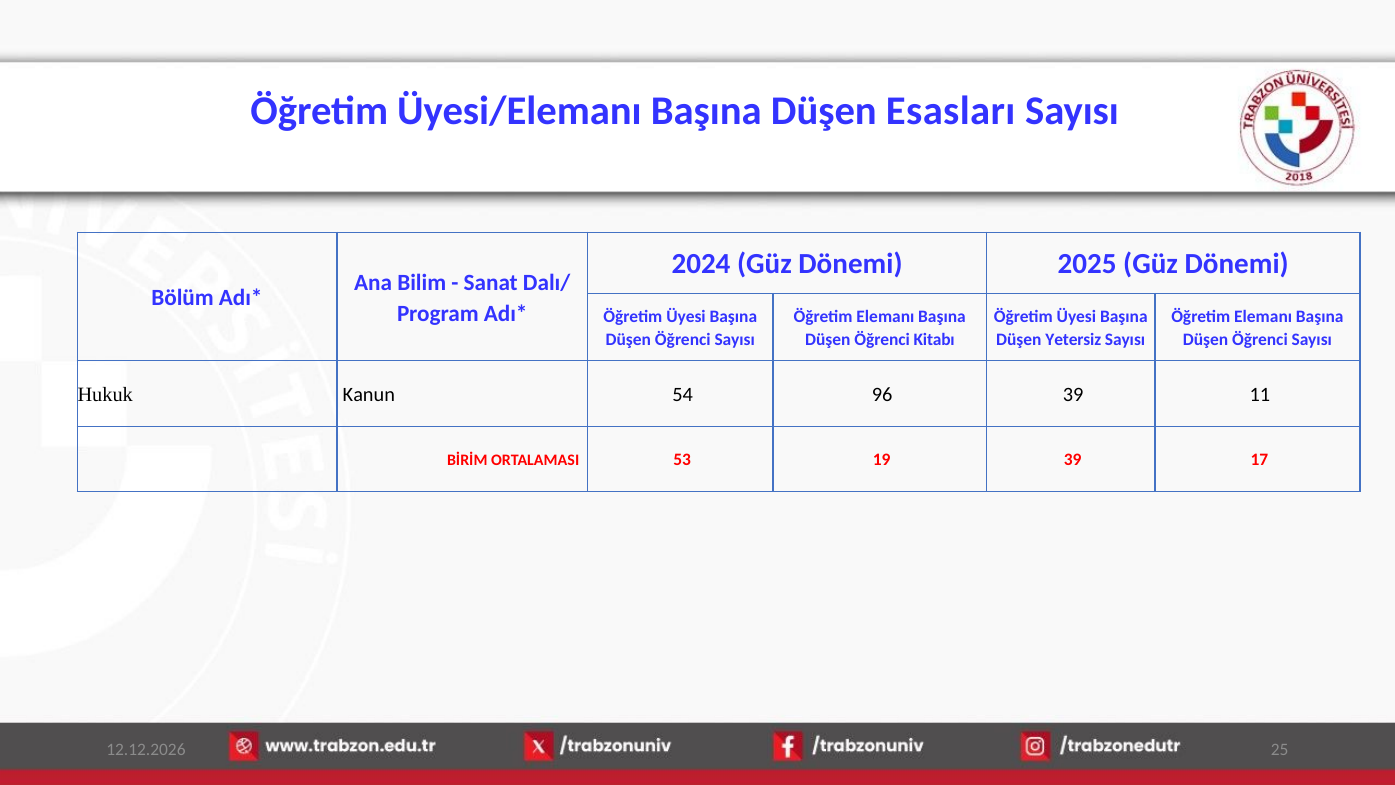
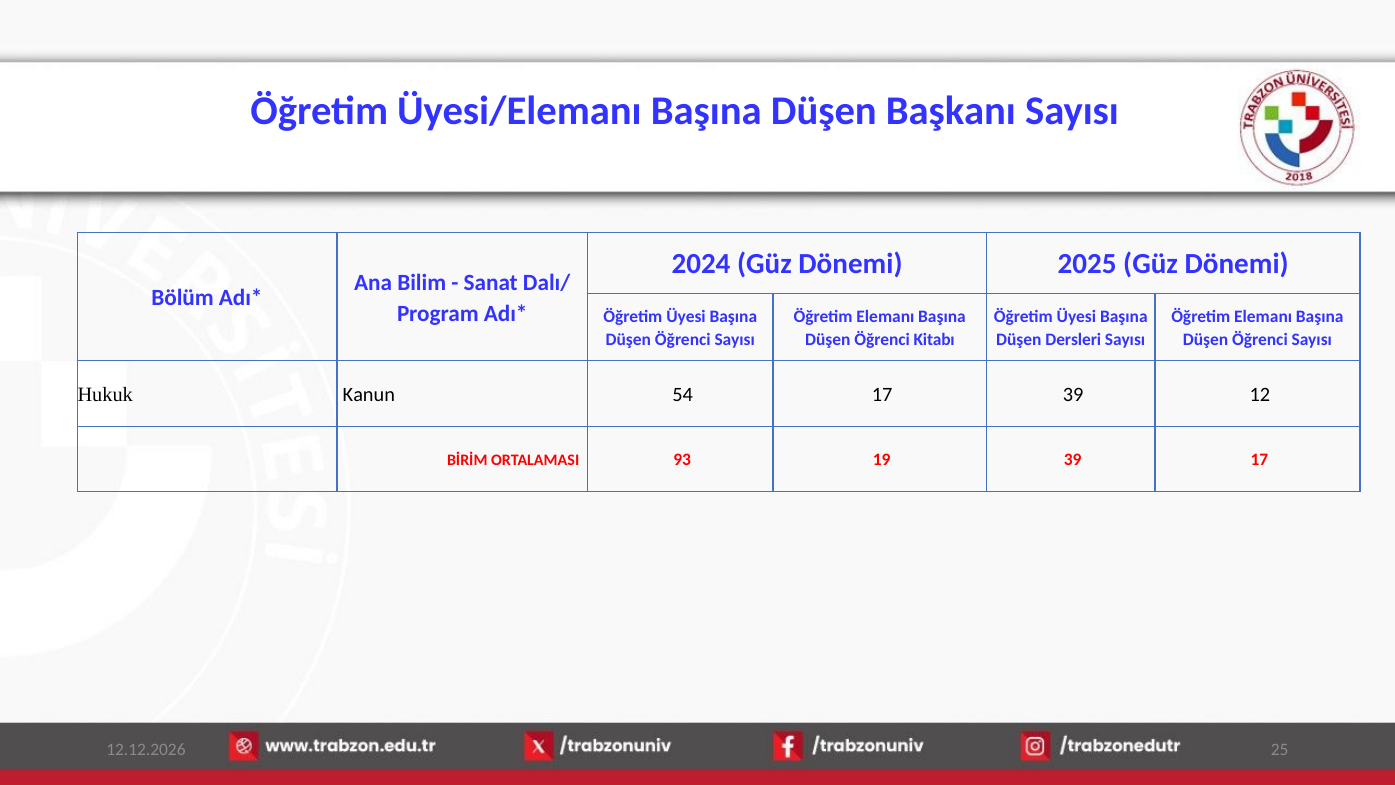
Esasları: Esasları -> Başkanı
Yetersiz: Yetersiz -> Dersleri
54 96: 96 -> 17
11: 11 -> 12
53: 53 -> 93
